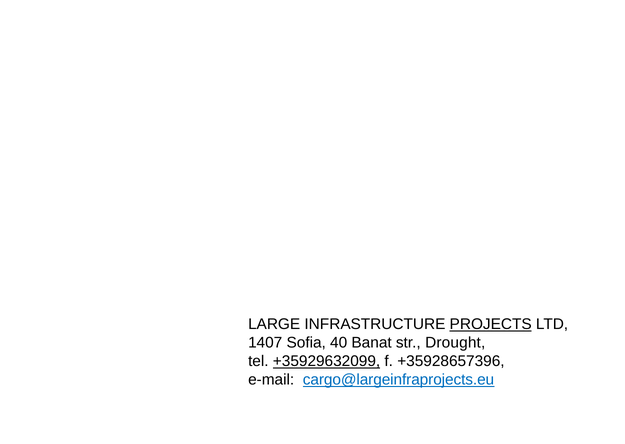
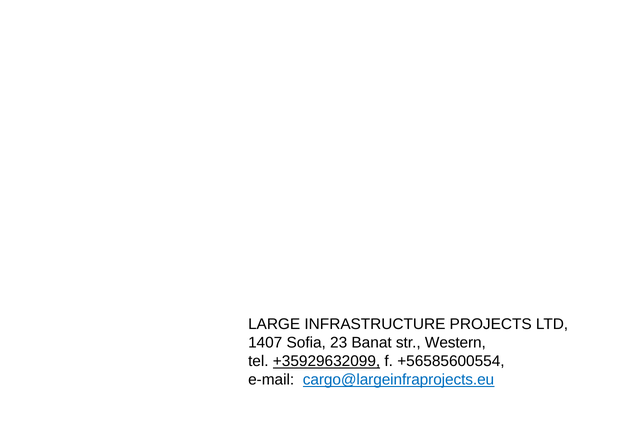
PROJECTS underline: present -> none
40: 40 -> 23
Drought: Drought -> Western
+35928657396: +35928657396 -> +56585600554
